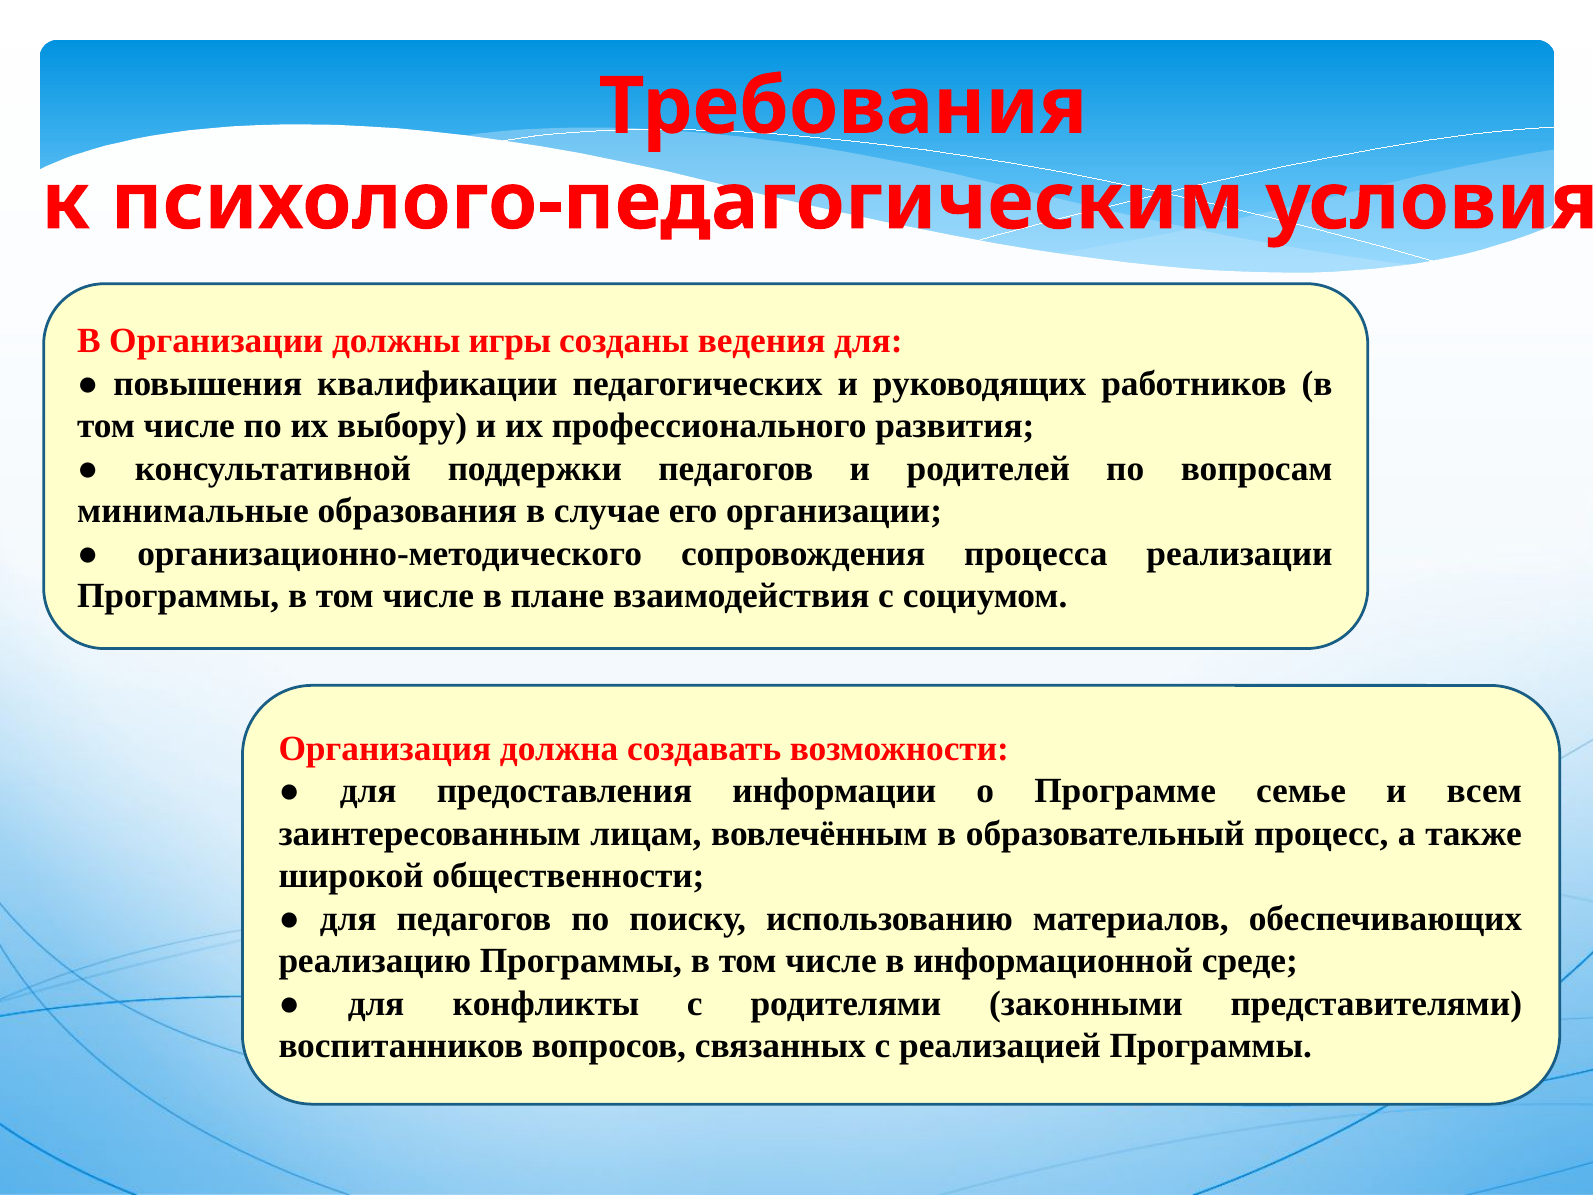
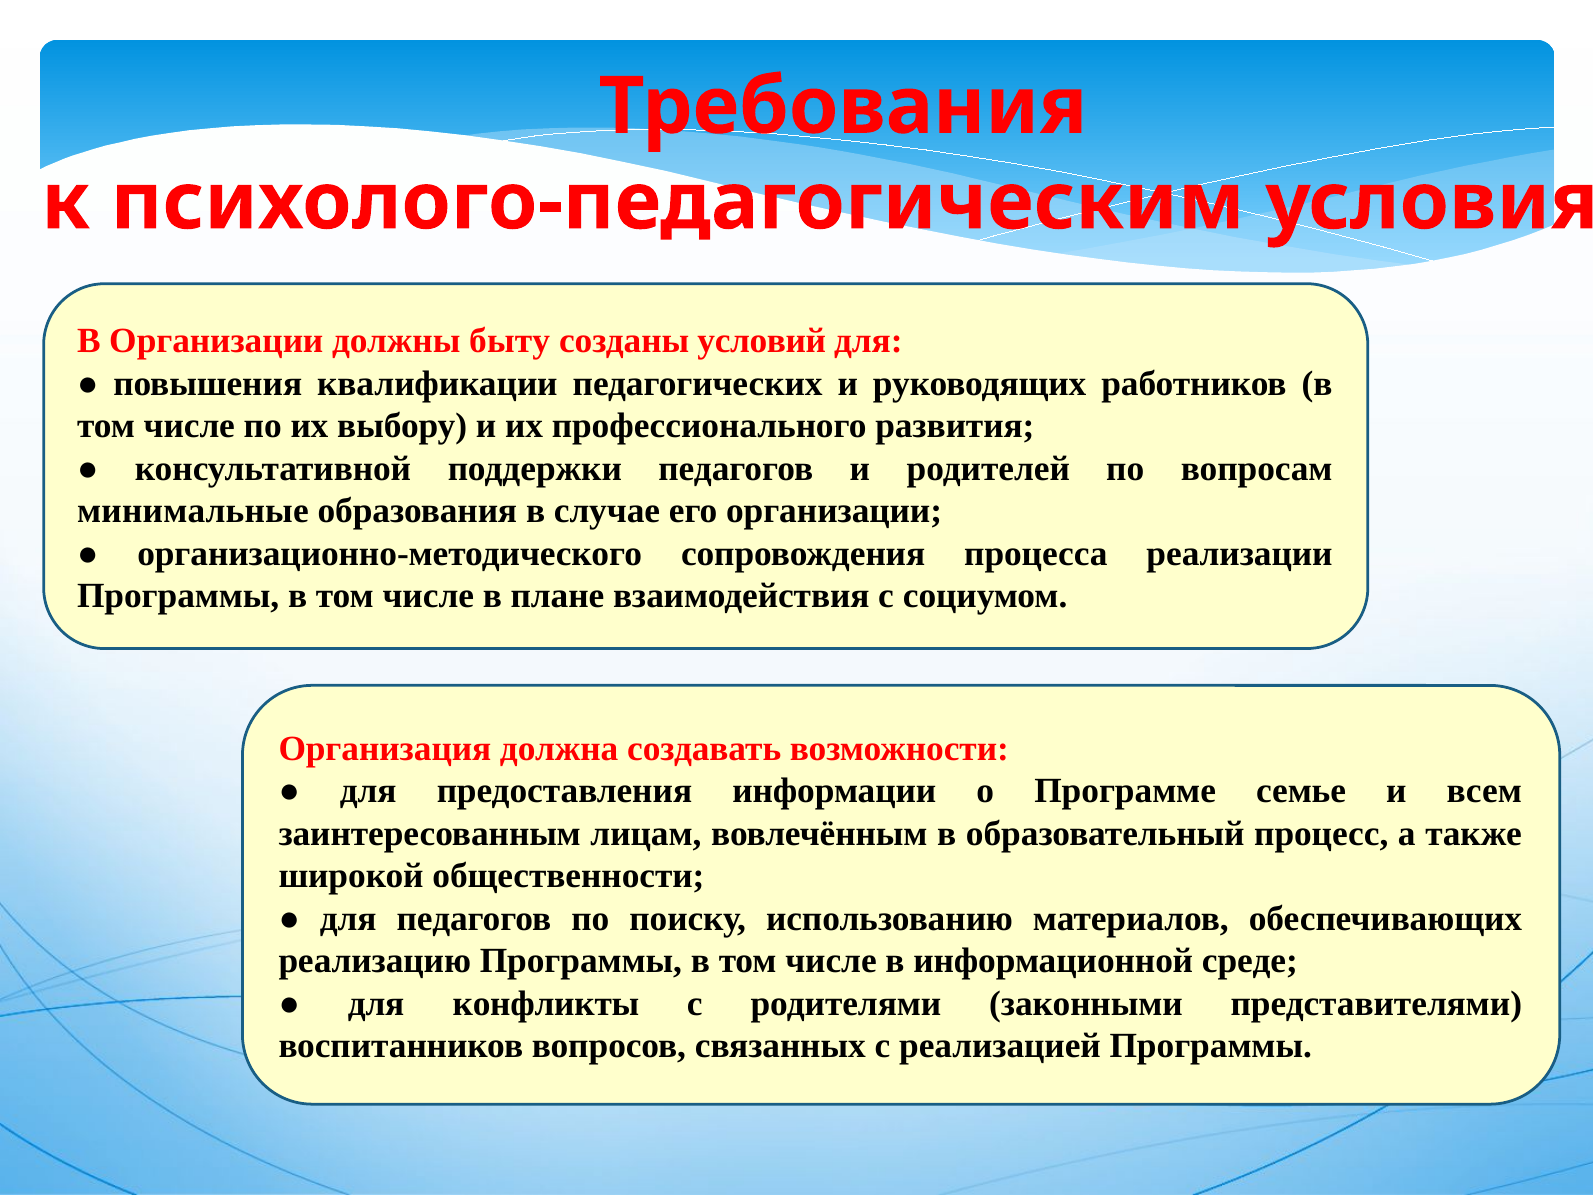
игры: игры -> быту
ведения: ведения -> условий
